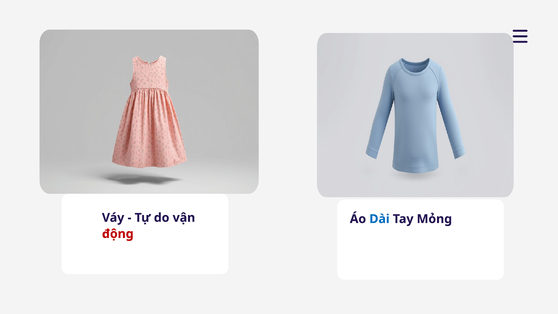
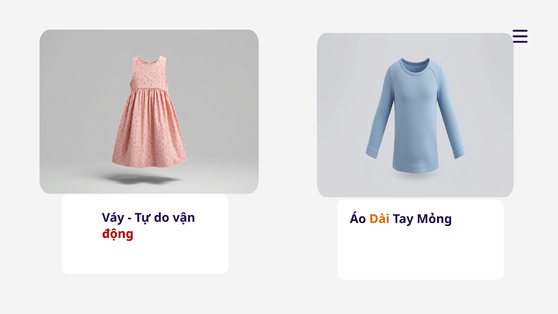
Dài colour: blue -> orange
